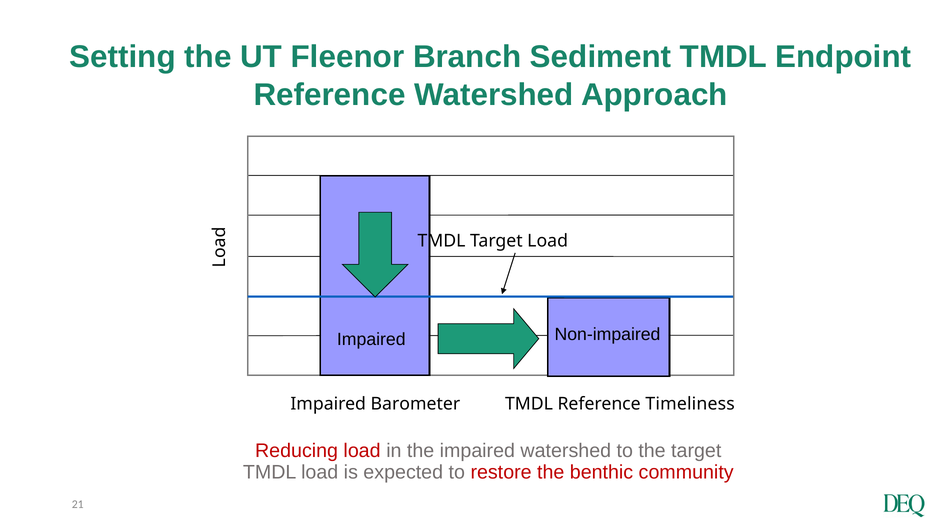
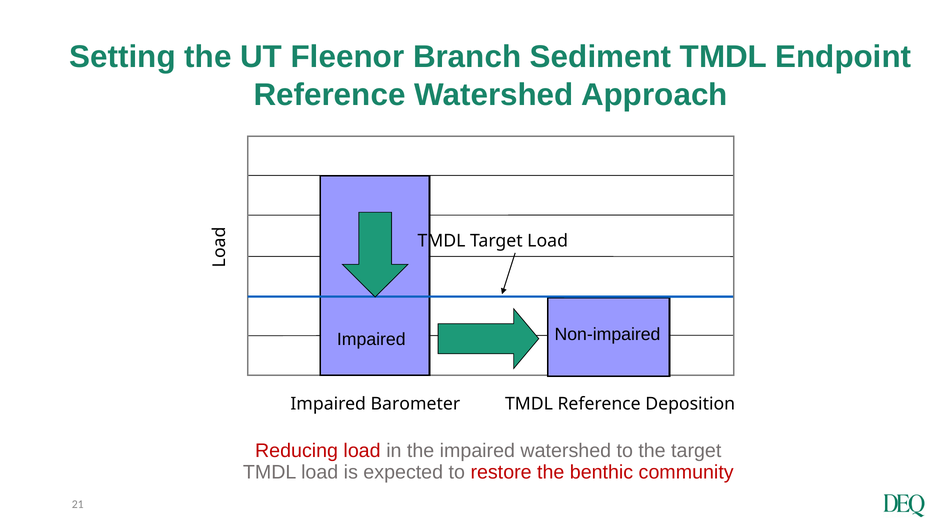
Timeliness: Timeliness -> Deposition
